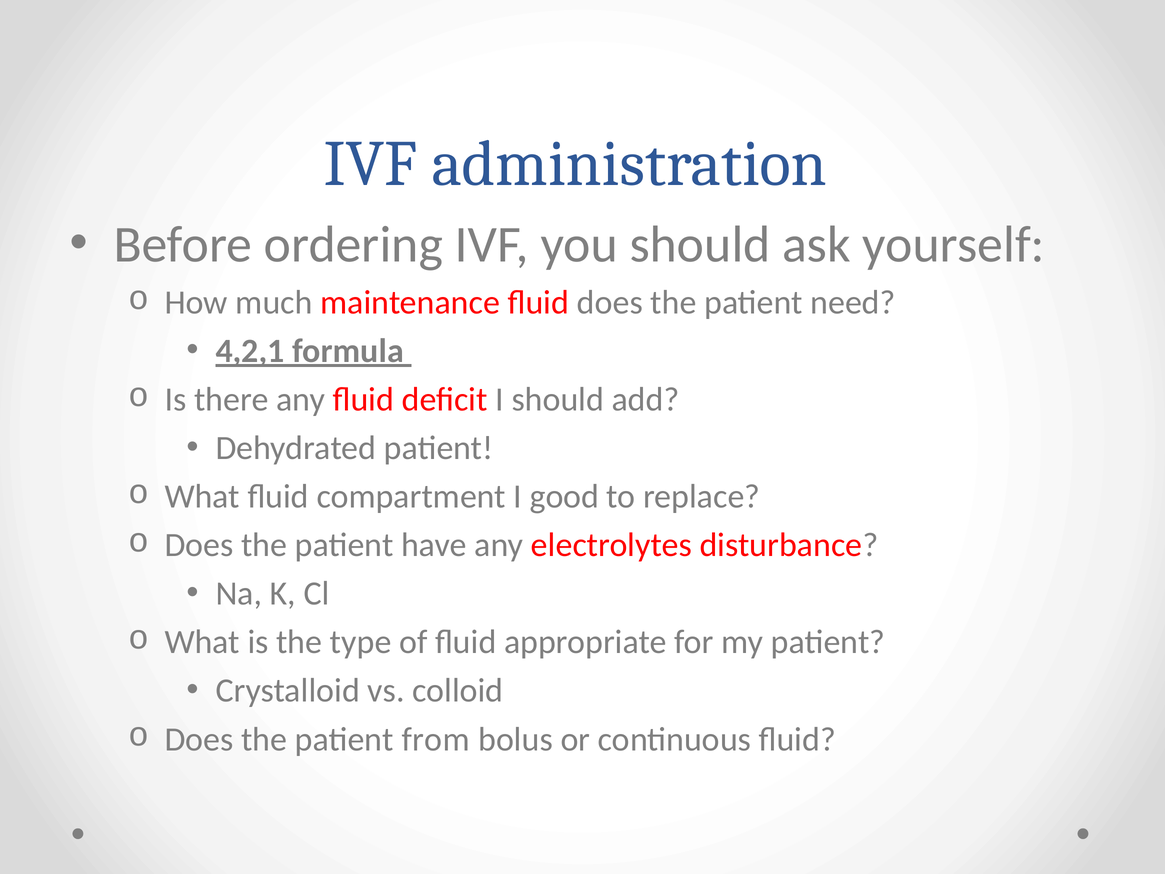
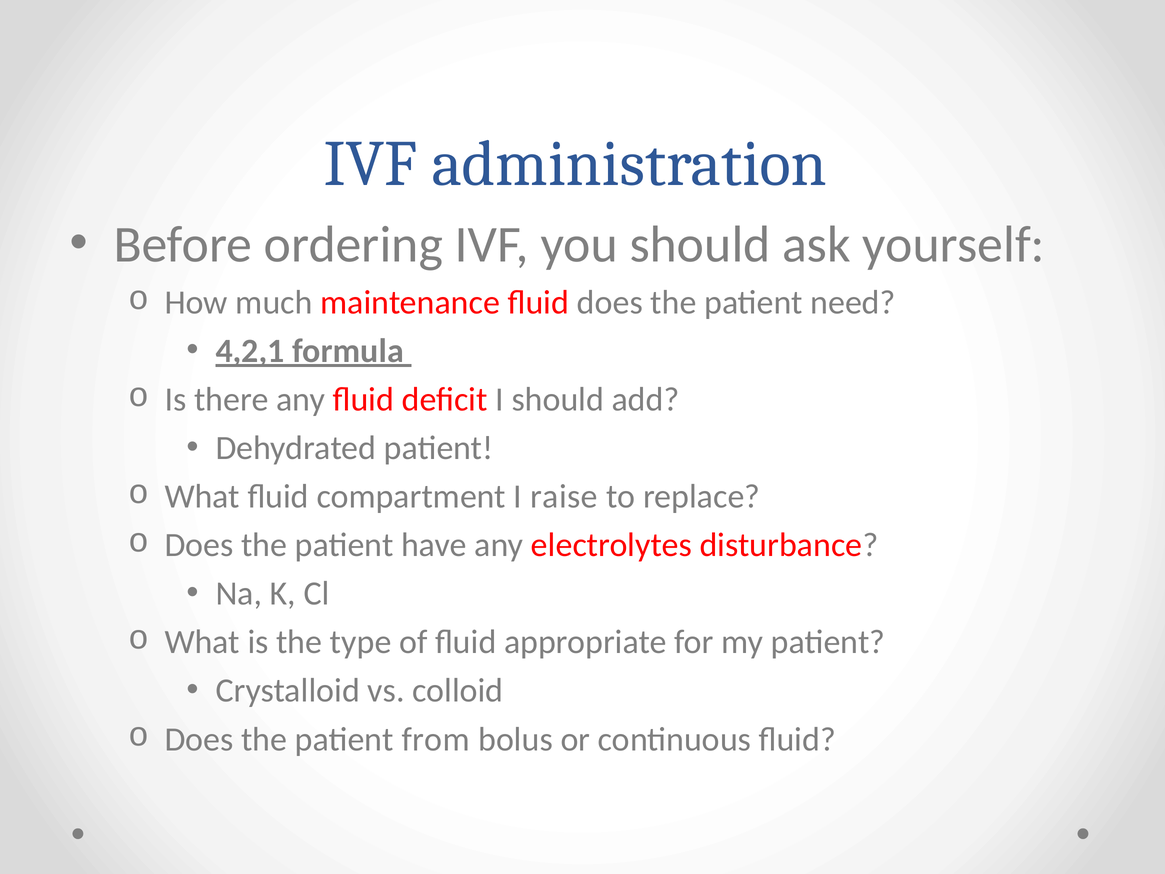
good: good -> raise
